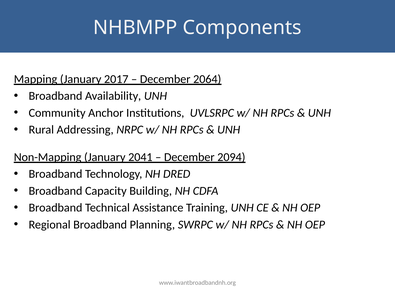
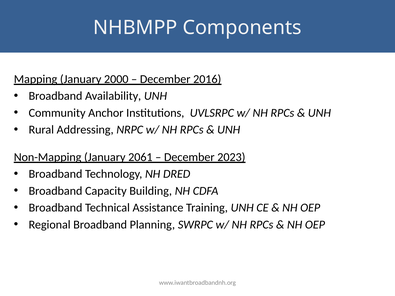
2017: 2017 -> 2000
2064: 2064 -> 2016
2041: 2041 -> 2061
2094: 2094 -> 2023
